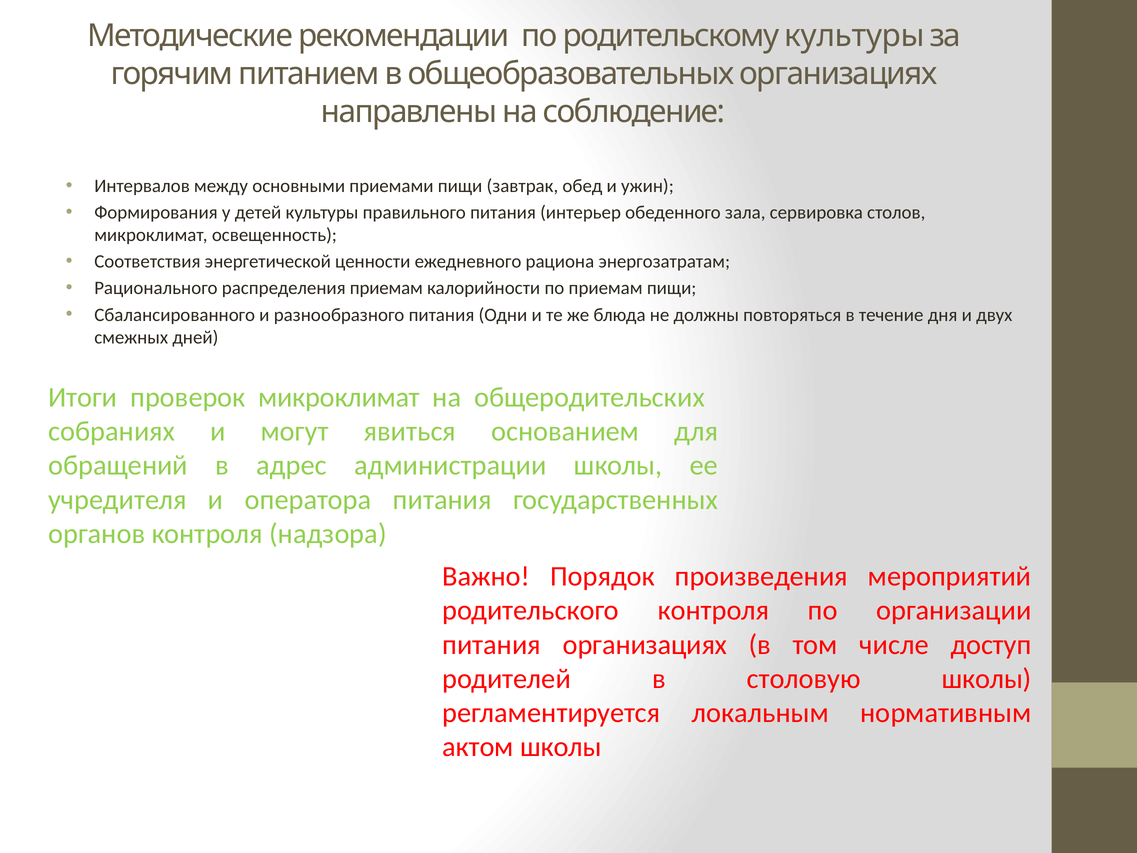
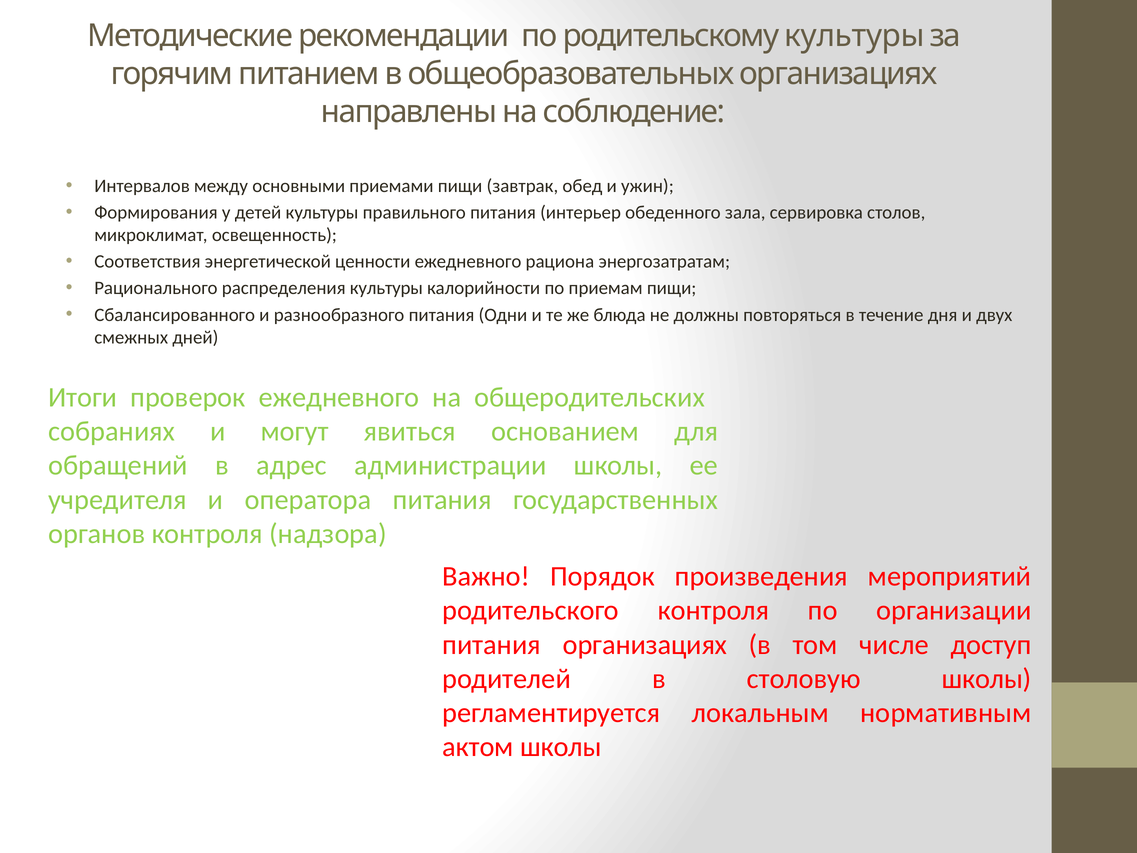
распределения приемам: приемам -> культуры
проверок микроклимат: микроклимат -> ежедневного
